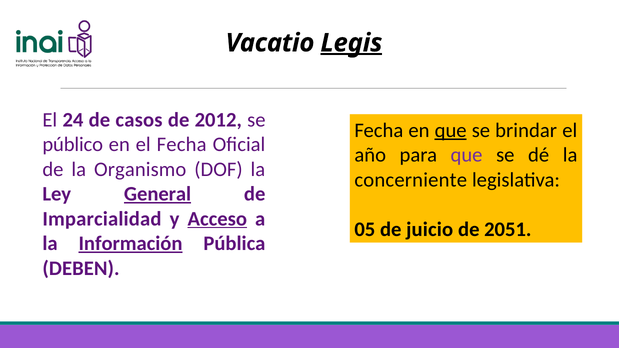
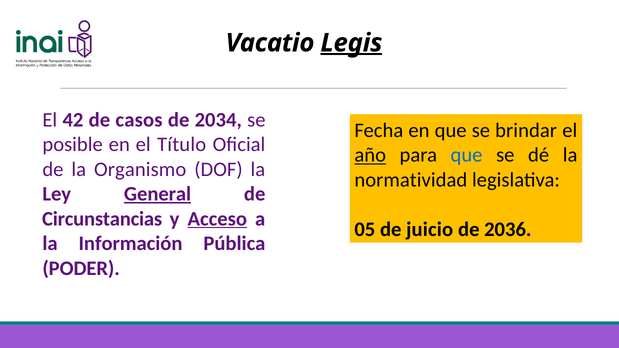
24: 24 -> 42
2012: 2012 -> 2034
que at (451, 130) underline: present -> none
público: público -> posible
el Fecha: Fecha -> Título
año underline: none -> present
que at (467, 155) colour: purple -> blue
concerniente: concerniente -> normatividad
Imparcialidad: Imparcialidad -> Circunstancias
2051: 2051 -> 2036
Información underline: present -> none
DEBEN: DEBEN -> PODER
